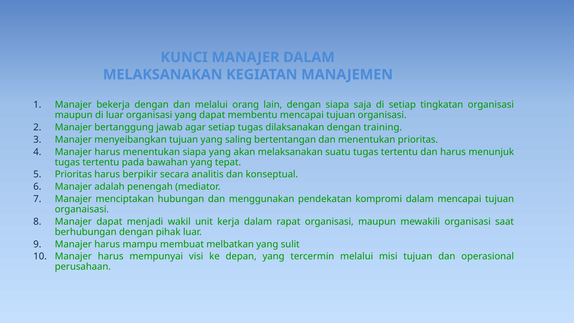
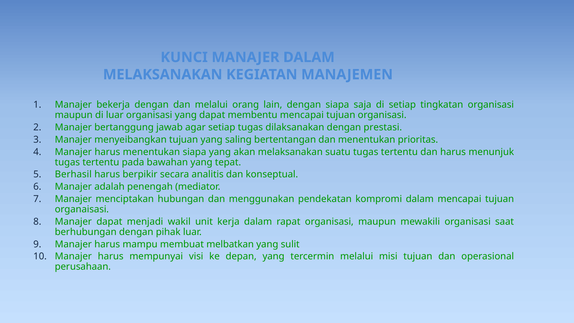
training: training -> prestasi
Prioritas at (73, 174): Prioritas -> Berhasil
